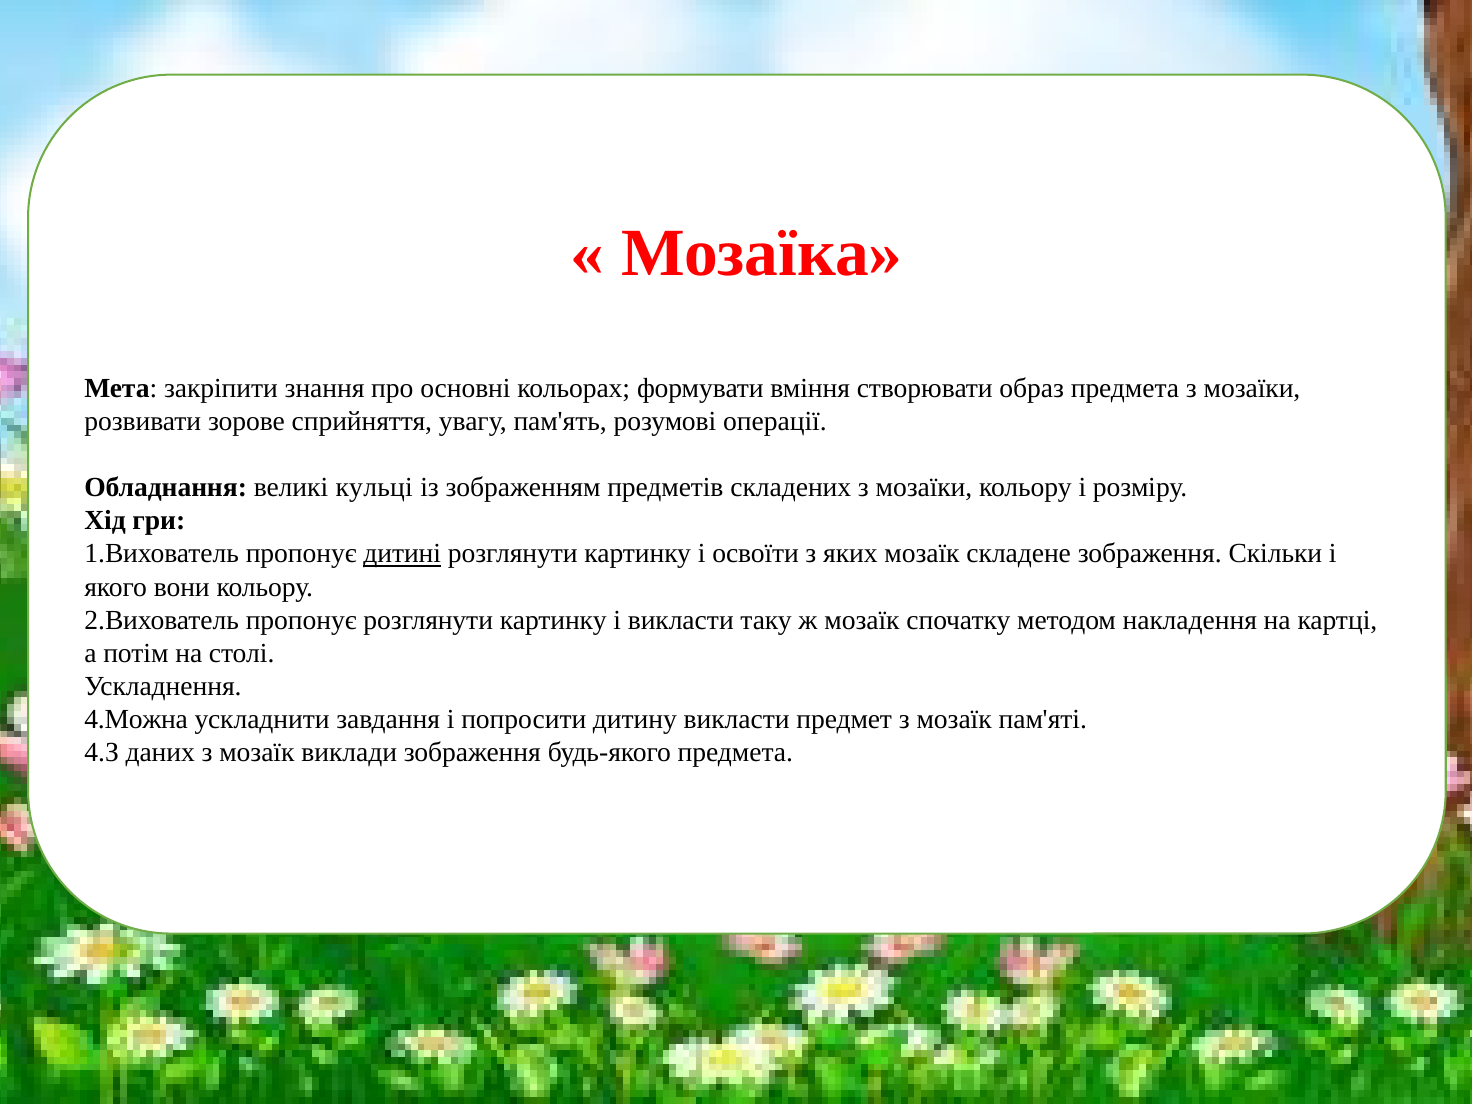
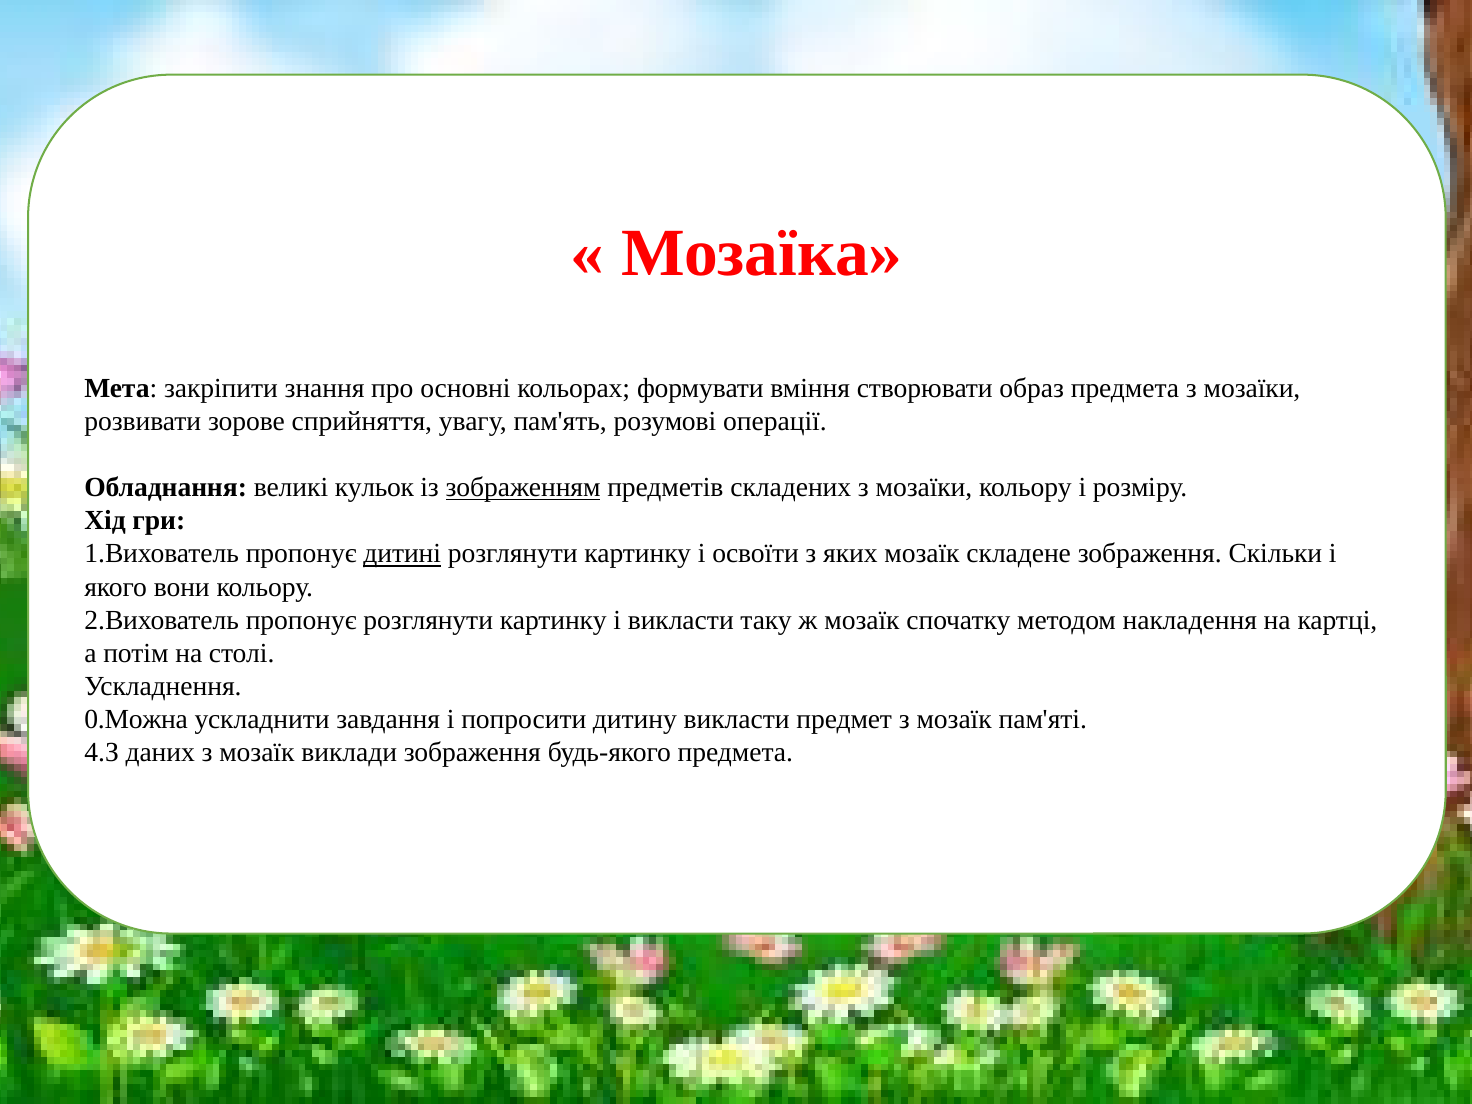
кульці: кульці -> кульок
зображенням underline: none -> present
4.Можна: 4.Можна -> 0.Можна
